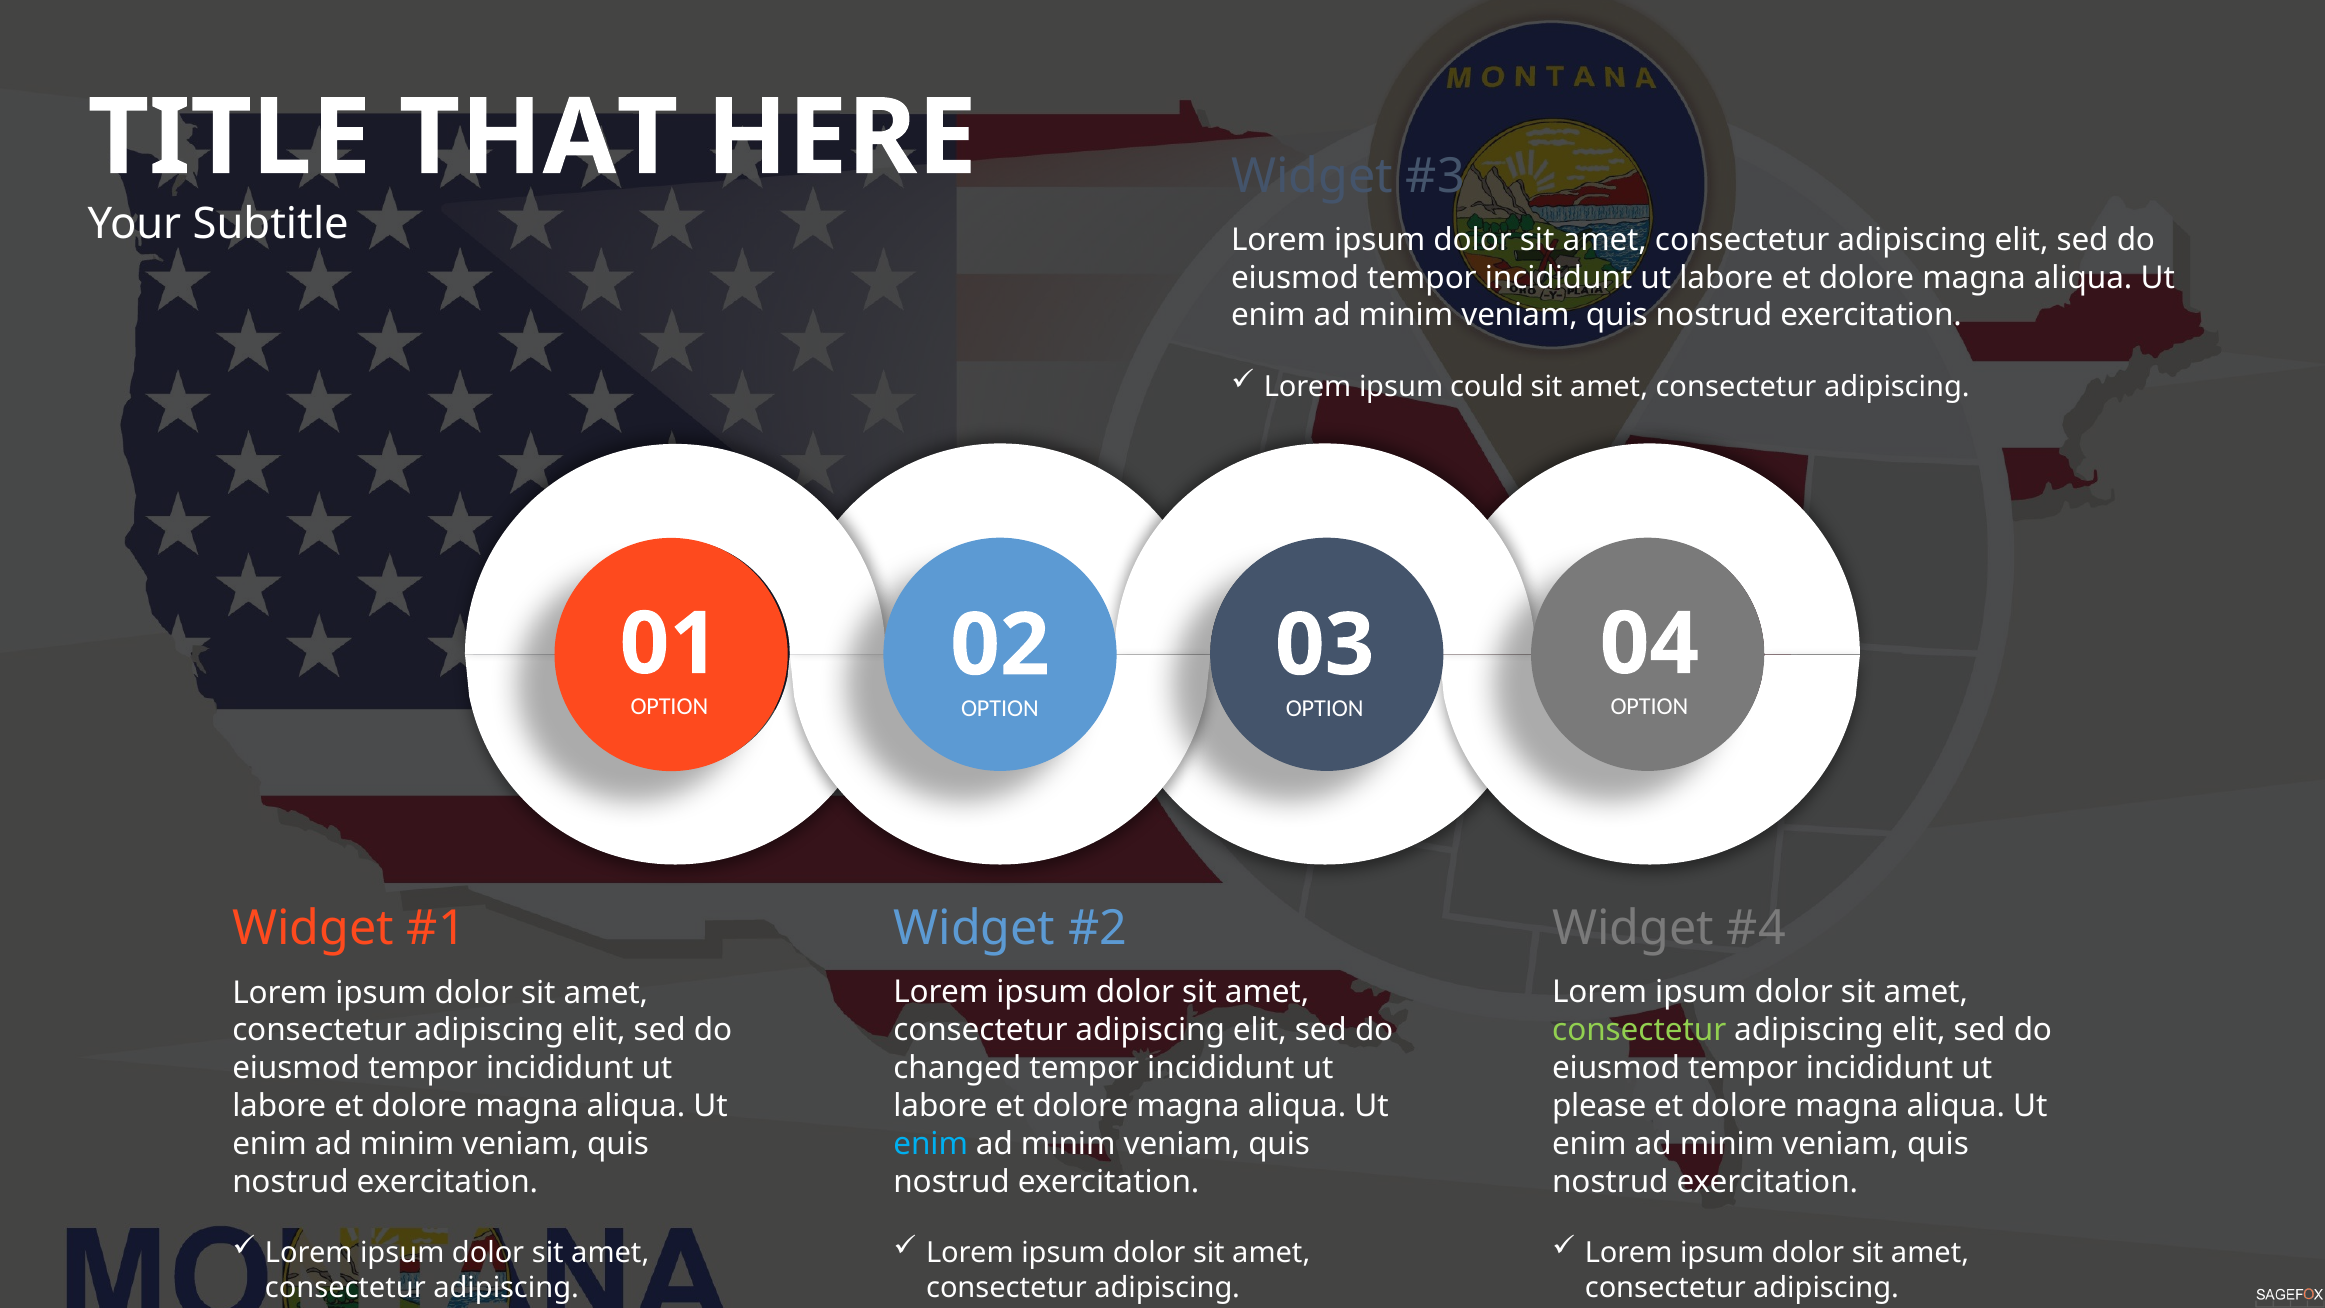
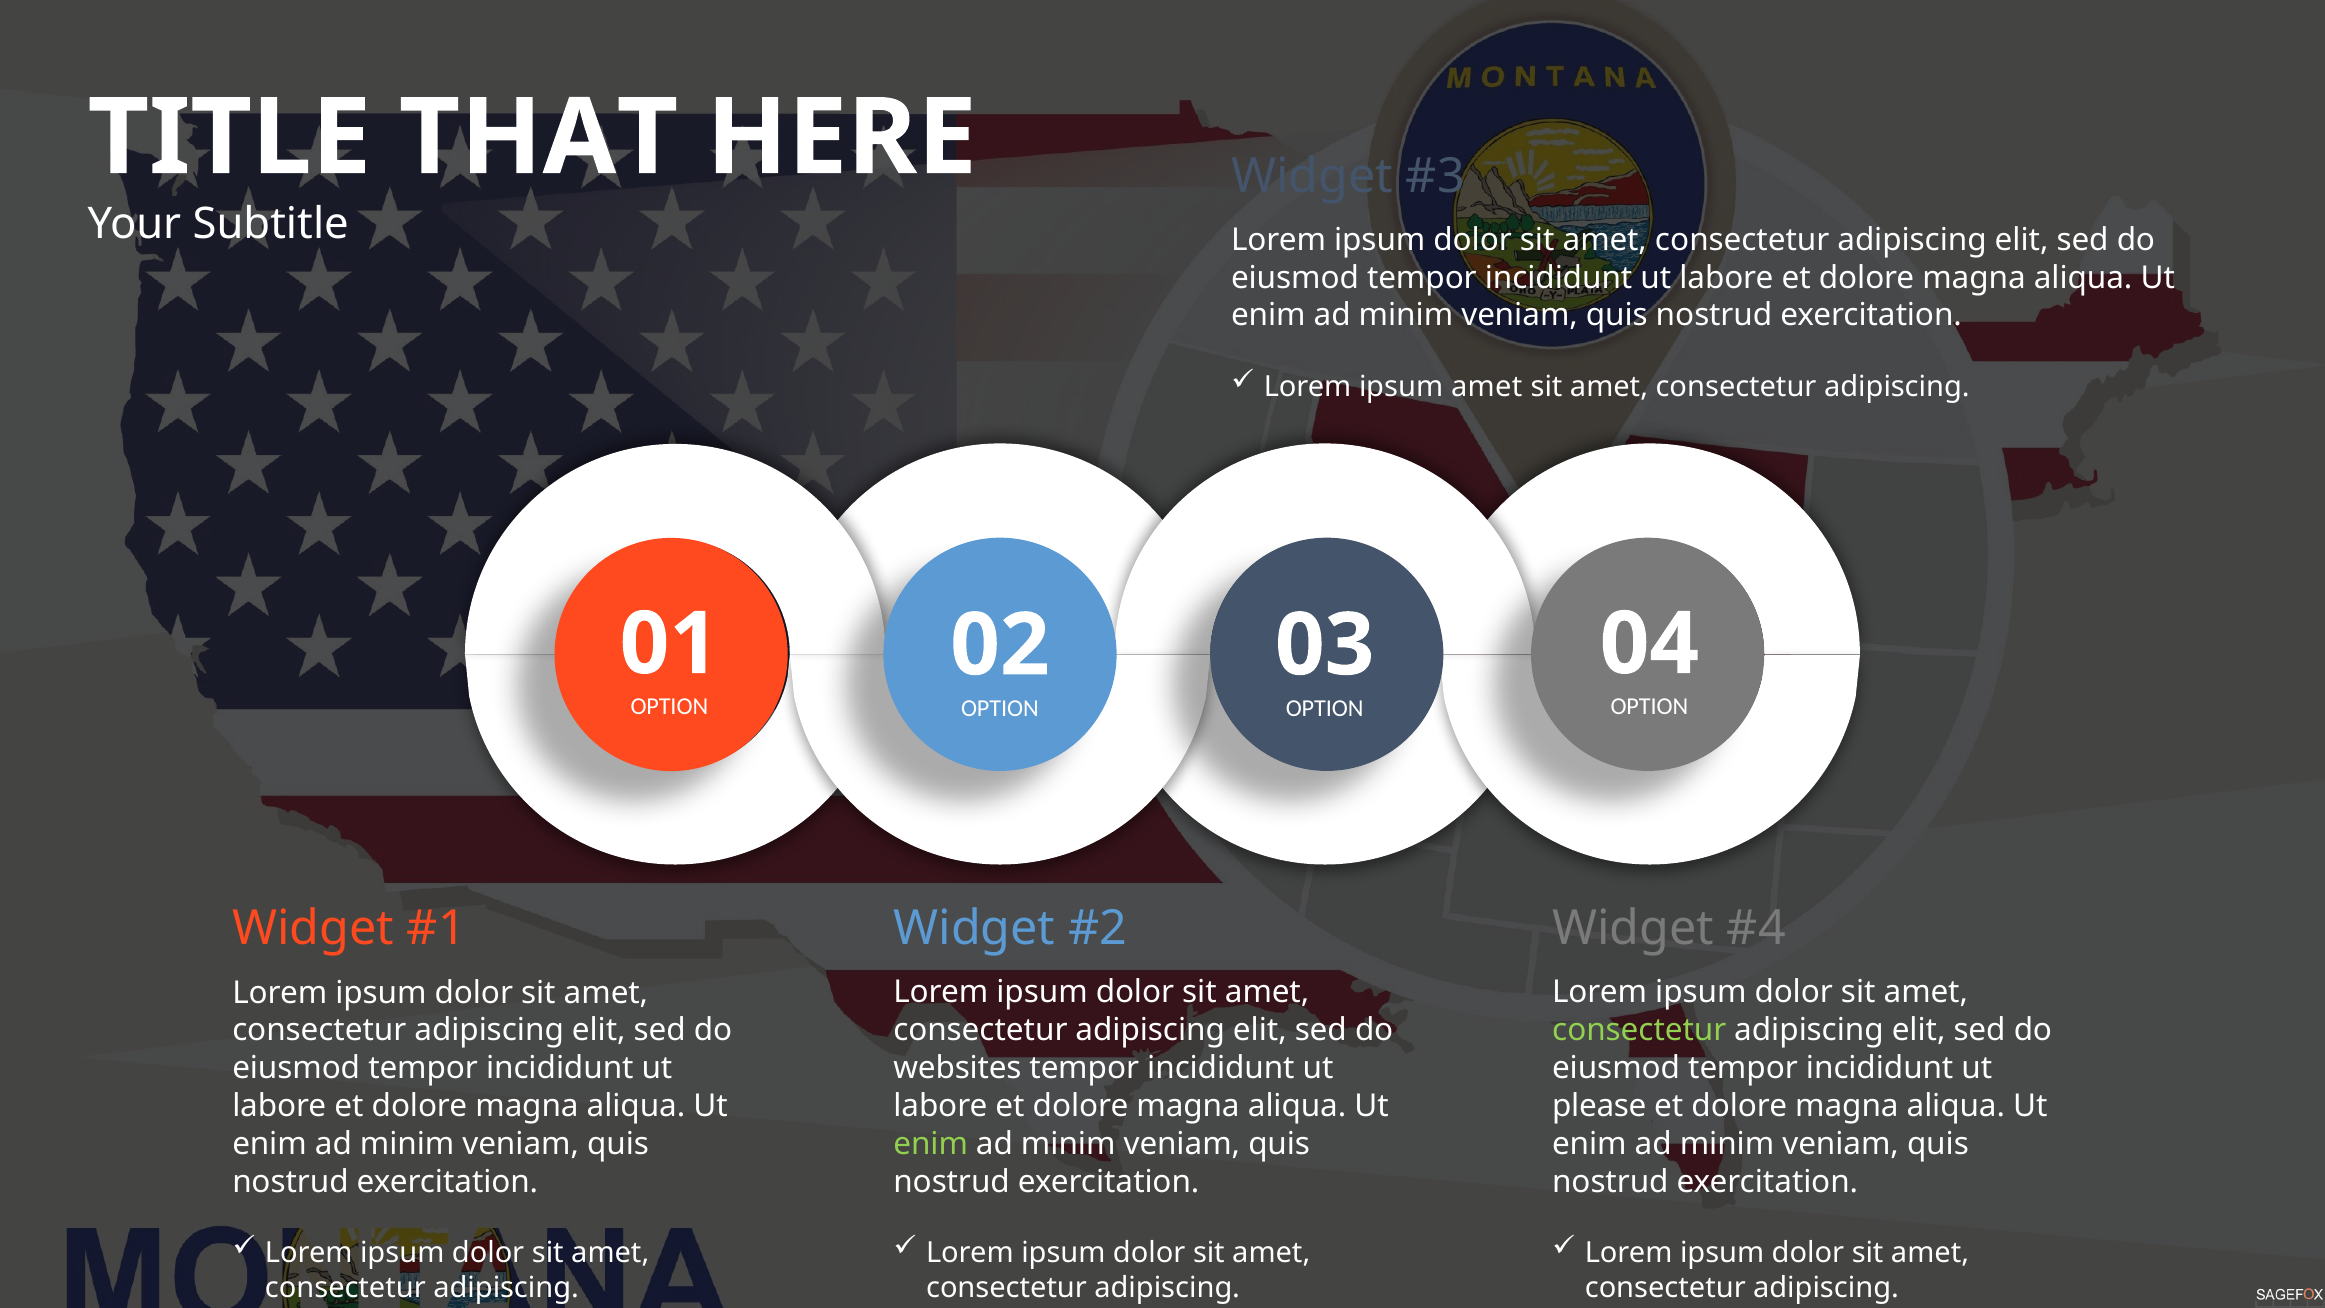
ipsum could: could -> amet
changed: changed -> websites
enim at (931, 1144) colour: light blue -> light green
